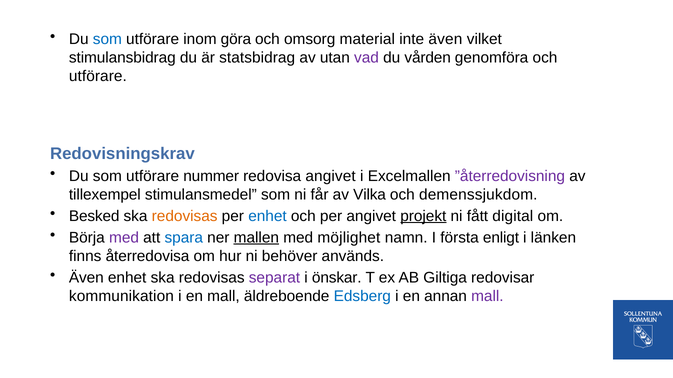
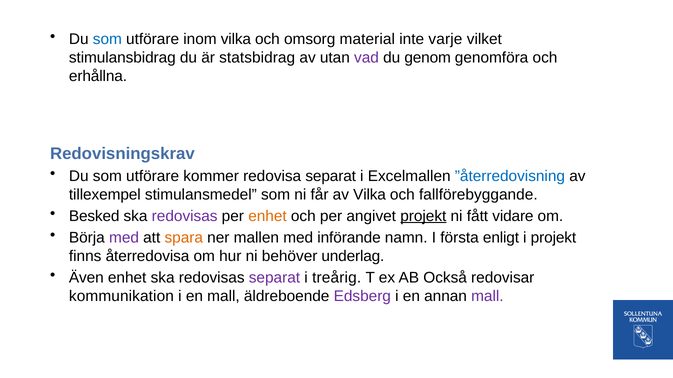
inom göra: göra -> vilka
inte även: även -> varje
vården: vården -> genom
utförare at (98, 76): utförare -> erhållna
nummer: nummer -> kommer
redovisa angivet: angivet -> separat
”återredovisning colour: purple -> blue
demenssjukdom: demenssjukdom -> fallförebyggande
redovisas at (185, 216) colour: orange -> purple
enhet at (268, 216) colour: blue -> orange
digital: digital -> vidare
spara colour: blue -> orange
mallen underline: present -> none
möjlighet: möjlighet -> införande
i länken: länken -> projekt
används: används -> underlag
önskar: önskar -> treårig
Giltiga: Giltiga -> Också
Edsberg colour: blue -> purple
